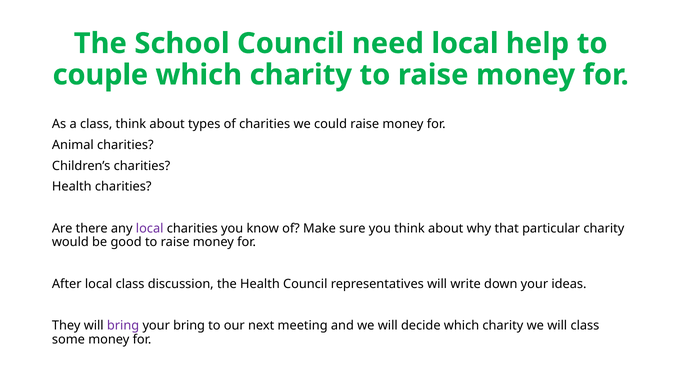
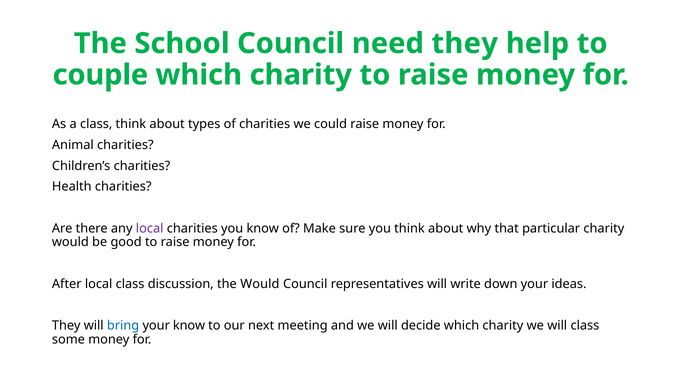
need local: local -> they
the Health: Health -> Would
bring at (123, 326) colour: purple -> blue
your bring: bring -> know
